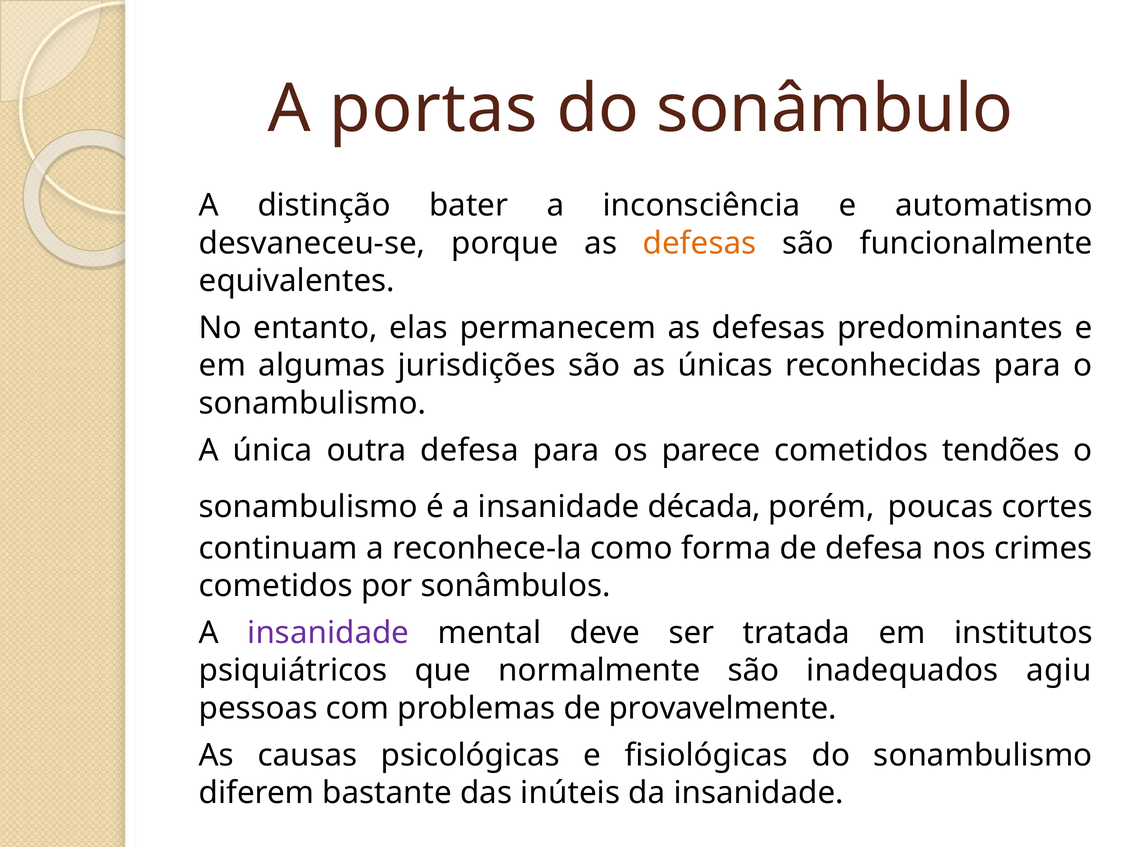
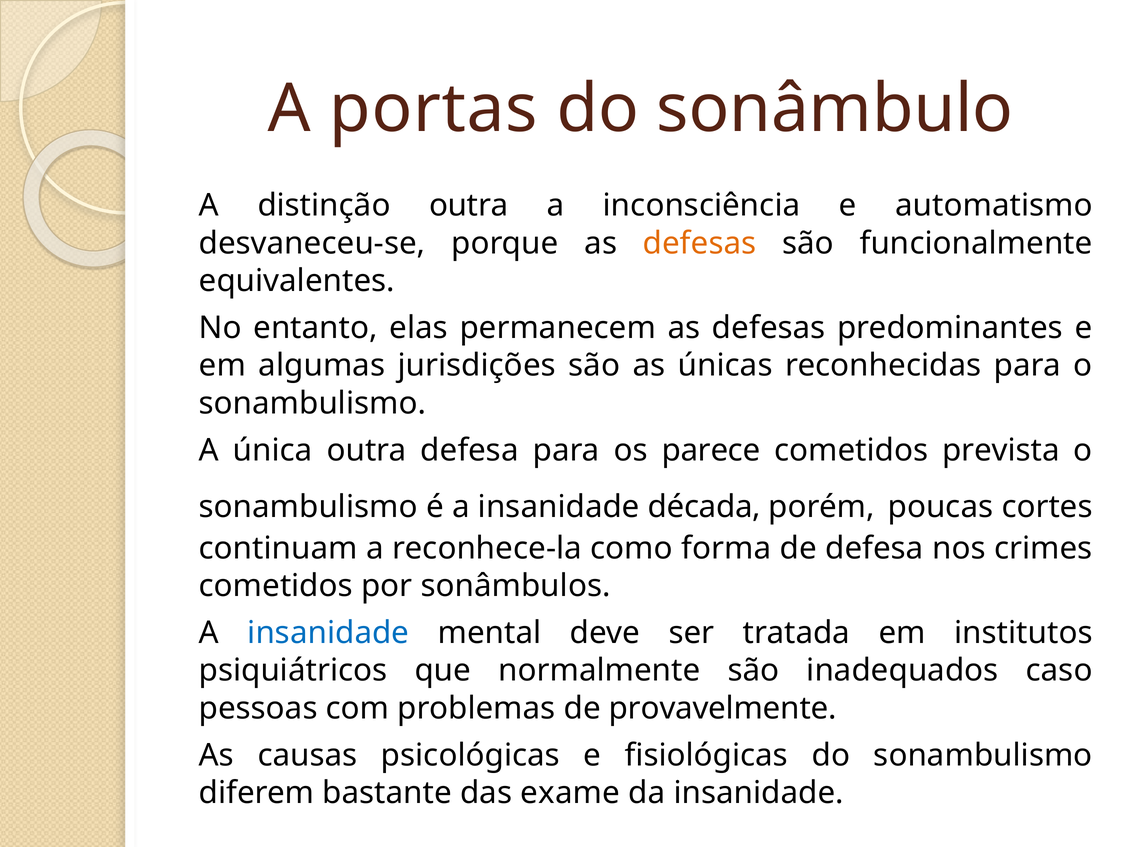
distinção bater: bater -> outra
tendões: tendões -> prevista
insanidade at (328, 633) colour: purple -> blue
agiu: agiu -> caso
inúteis: inúteis -> exame
